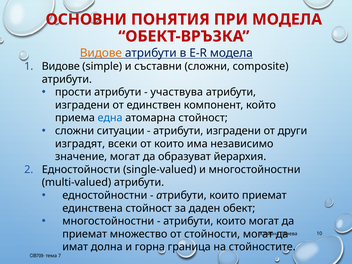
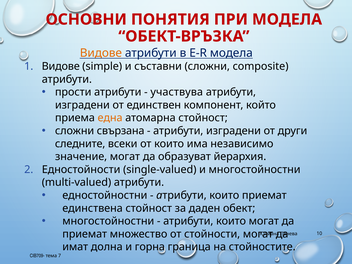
една colour: blue -> orange
ситуации: ситуации -> свързана
изградят: изградят -> следните
